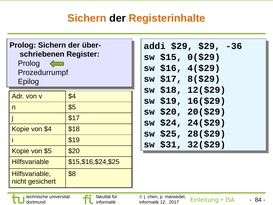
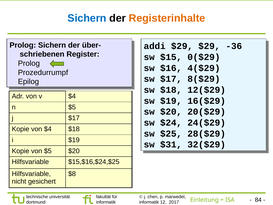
Sichern at (87, 18) colour: orange -> blue
